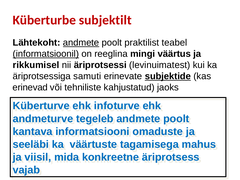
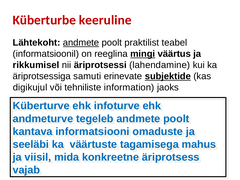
subjektilt: subjektilt -> keeruline
informatsioonil underline: present -> none
mingi underline: none -> present
levinuimatest: levinuimatest -> lahendamine
erinevad: erinevad -> digikujul
kahjustatud: kahjustatud -> information
